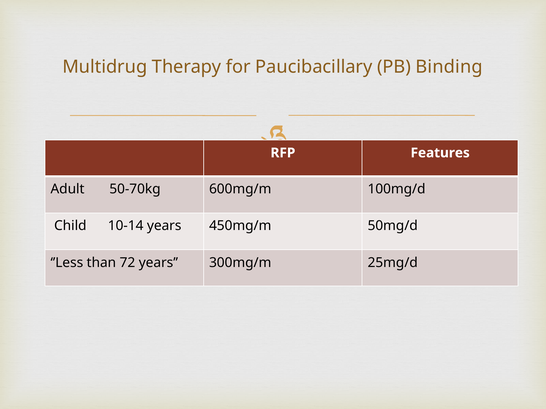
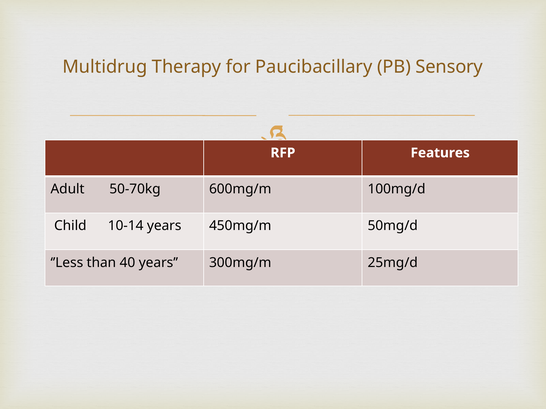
Binding: Binding -> Sensory
72: 72 -> 40
